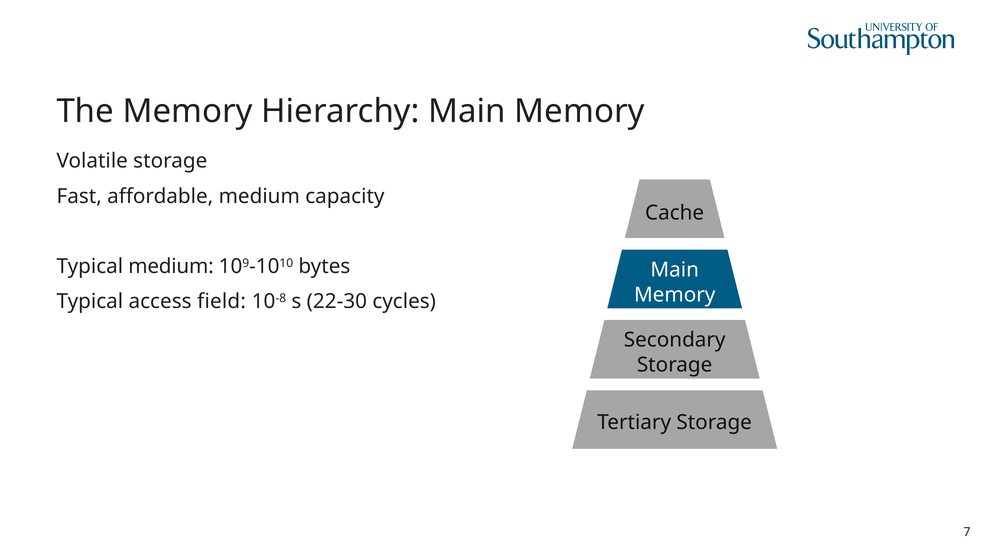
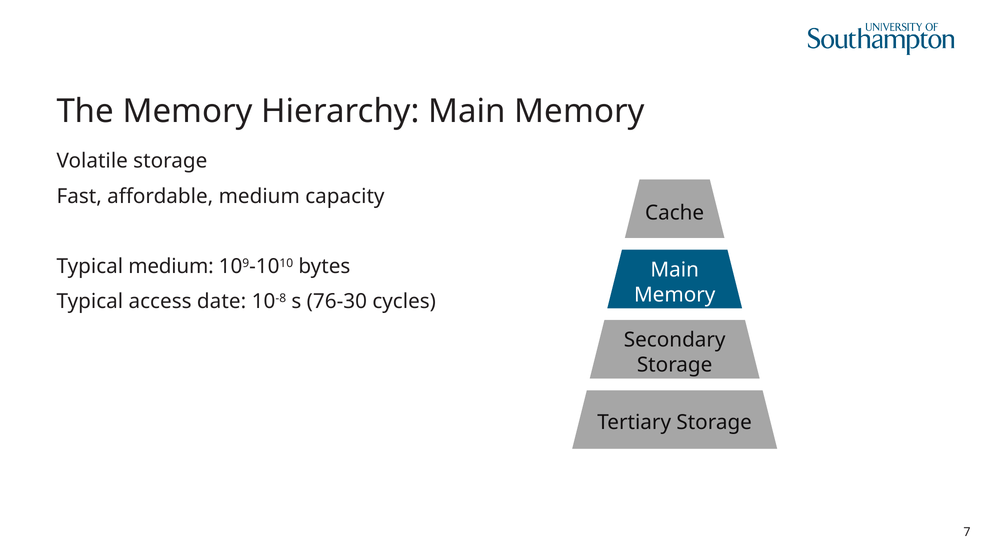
field: field -> date
22-30: 22-30 -> 76-30
